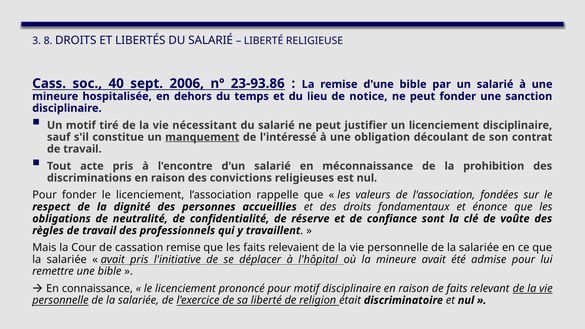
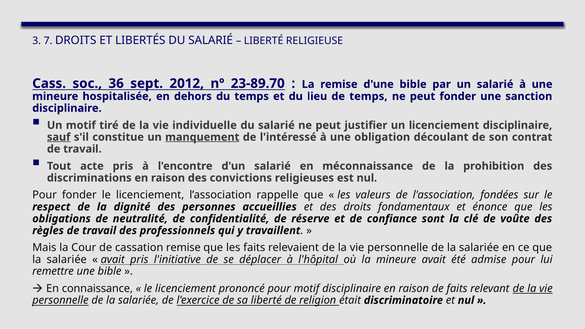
8: 8 -> 7
40: 40 -> 36
2006: 2006 -> 2012
23-93.86: 23-93.86 -> 23-89.70
de notice: notice -> temps
nécessitant: nécessitant -> individuelle
sauf underline: none -> present
